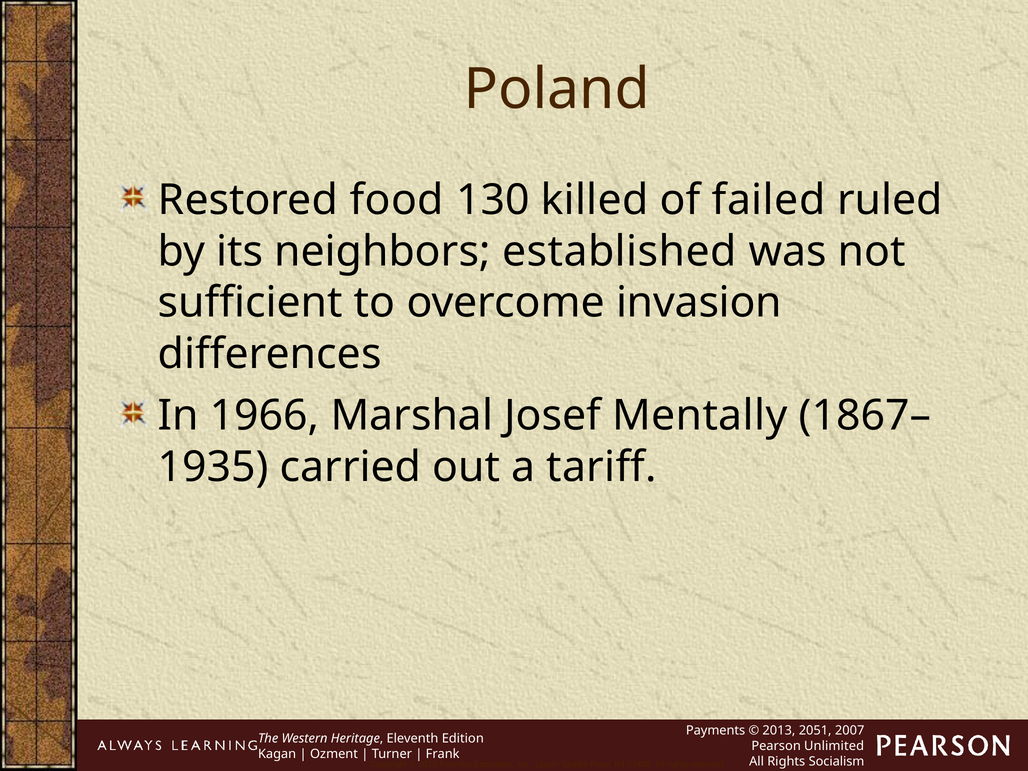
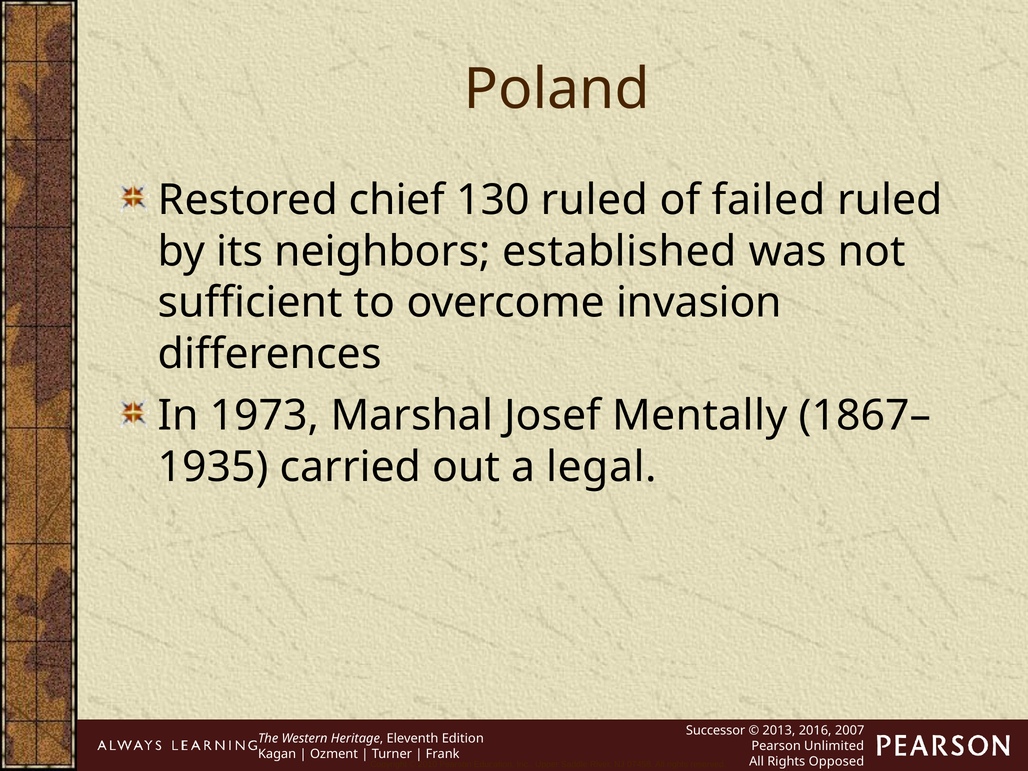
food: food -> chief
130 killed: killed -> ruled
1966: 1966 -> 1973
tariff: tariff -> legal
Payments: Payments -> Successor
2051: 2051 -> 2016
Socialism: Socialism -> Opposed
